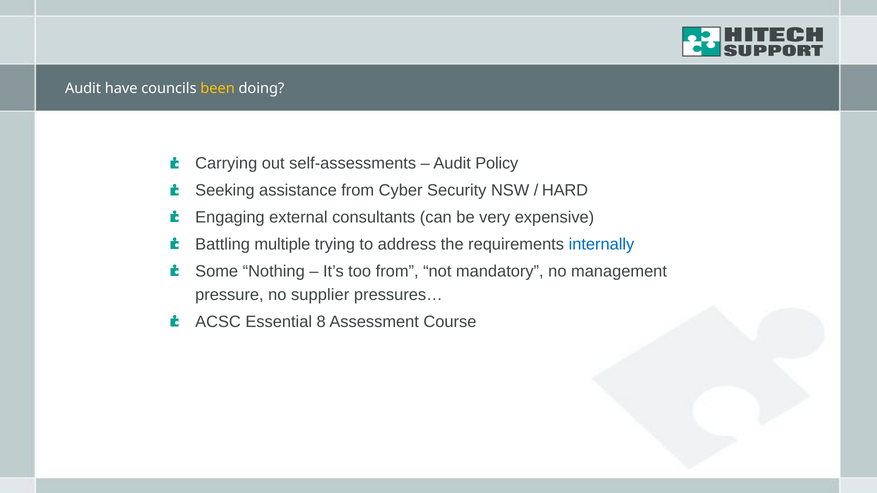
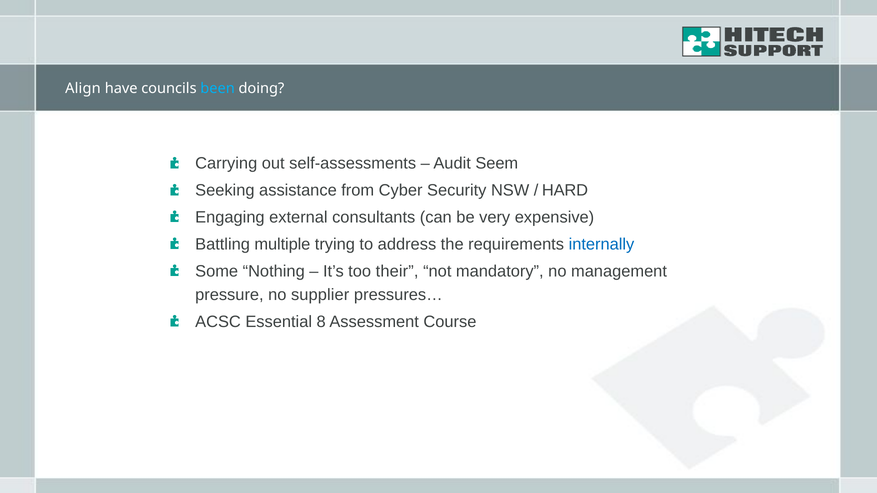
Audit at (83, 89): Audit -> Align
been colour: yellow -> light blue
Policy: Policy -> Seem
too from: from -> their
